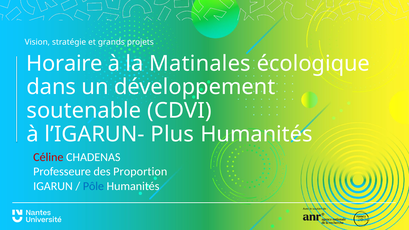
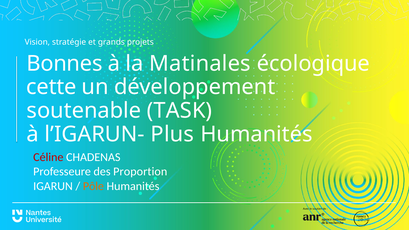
Horaire: Horaire -> Bonnes
dans: dans -> cette
CDVI: CDVI -> TASK
Pôle colour: blue -> orange
